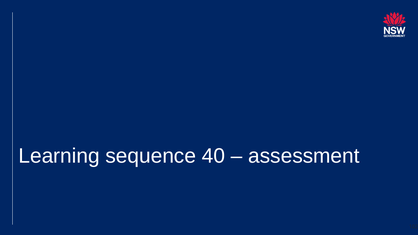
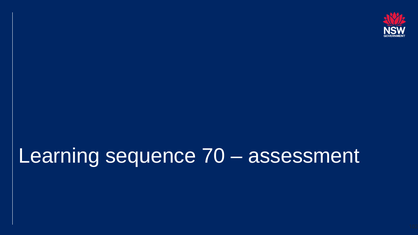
40: 40 -> 70
